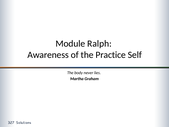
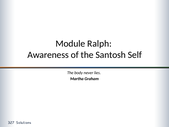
Practice: Practice -> Santosh
